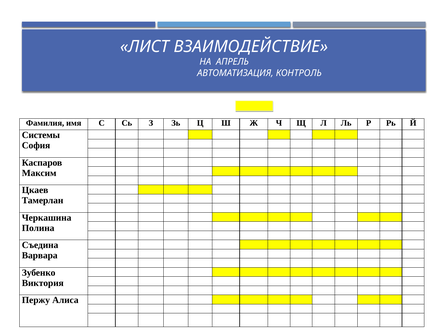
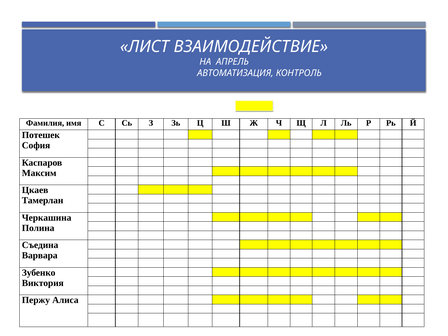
Системы: Системы -> Потешек
